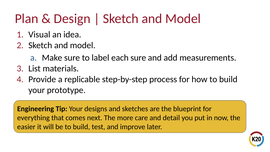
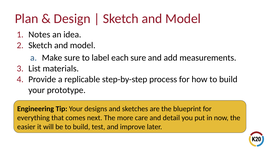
Visual: Visual -> Notes
